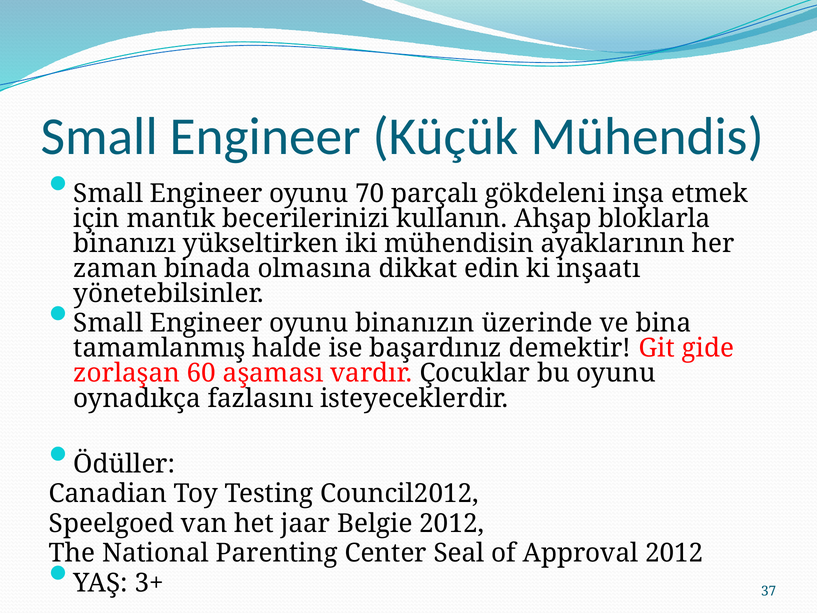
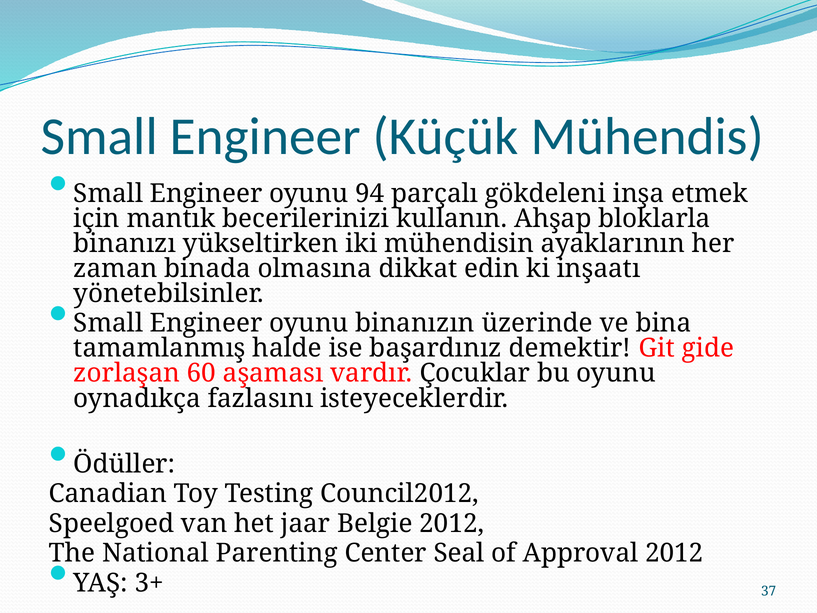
70: 70 -> 94
